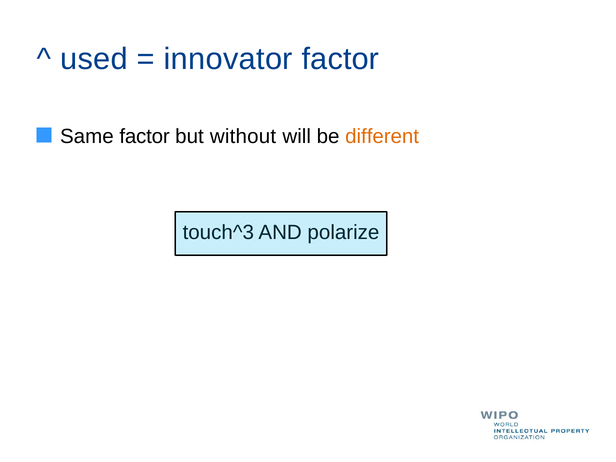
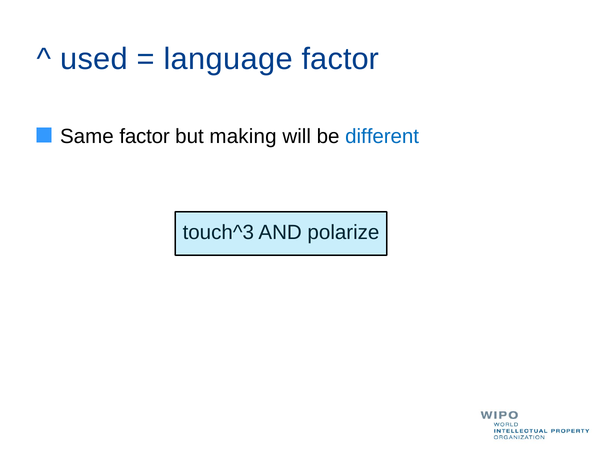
innovator: innovator -> language
without: without -> making
different colour: orange -> blue
